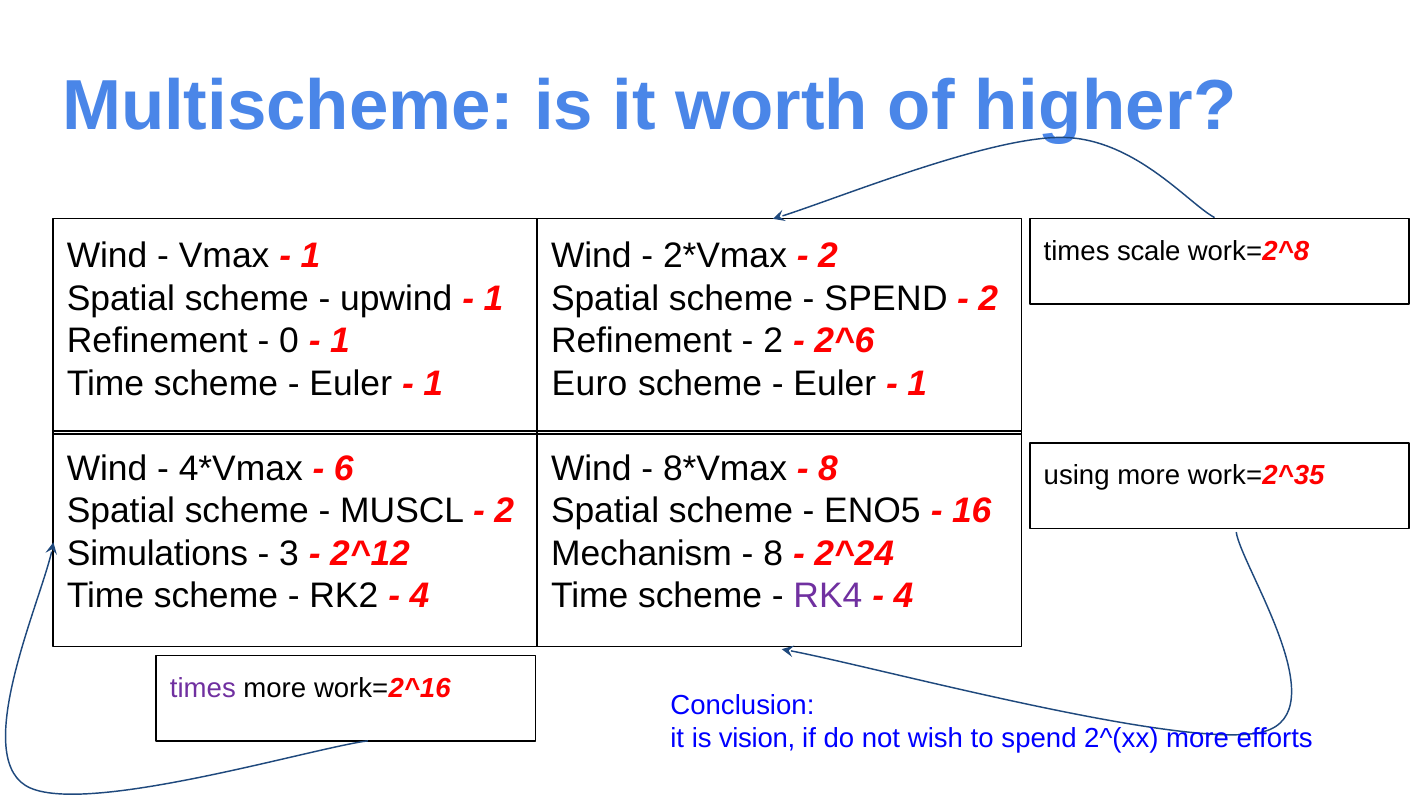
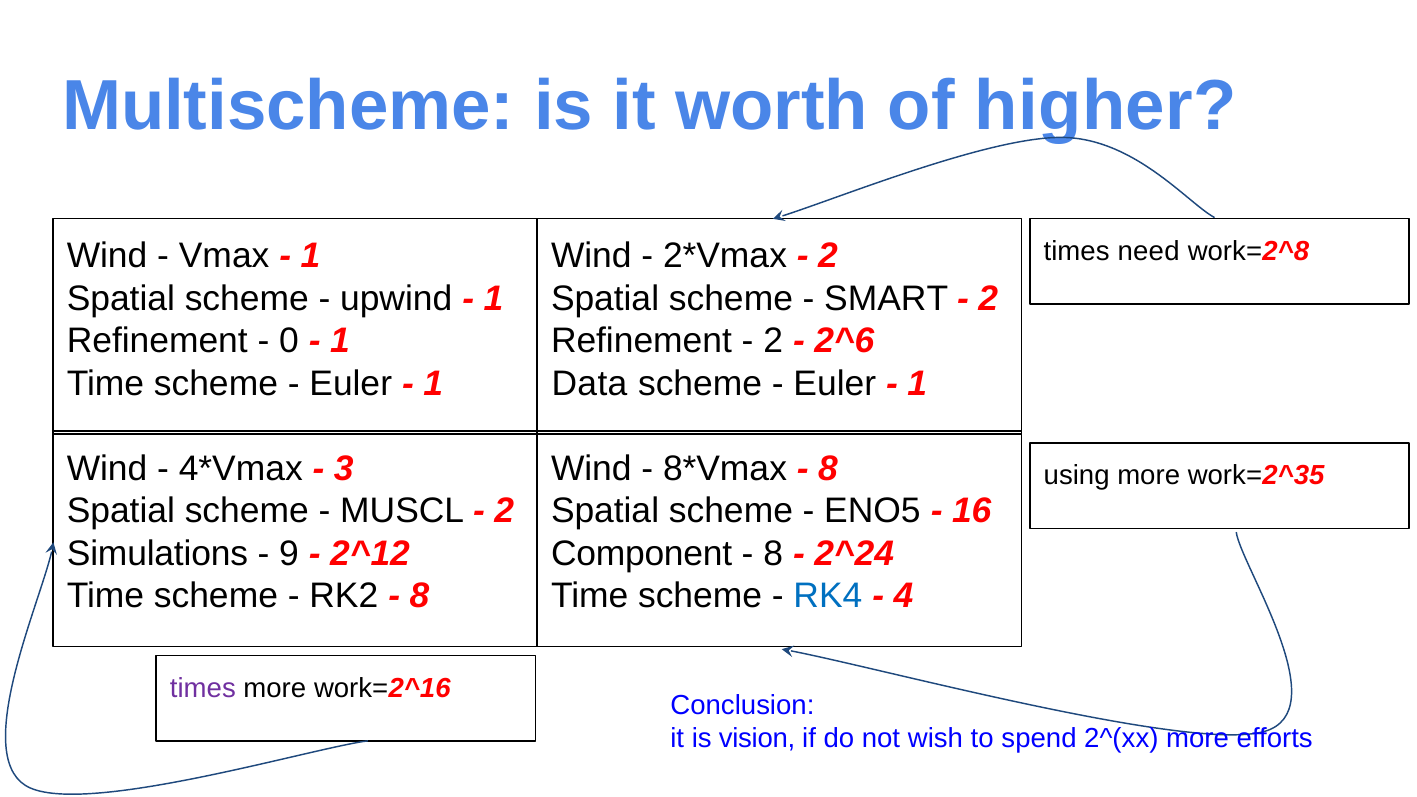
scale: scale -> need
SPEND at (886, 299): SPEND -> SMART
Euro: Euro -> Data
6: 6 -> 3
3: 3 -> 9
Mechanism: Mechanism -> Component
4 at (419, 596): 4 -> 8
RK4 colour: purple -> blue
